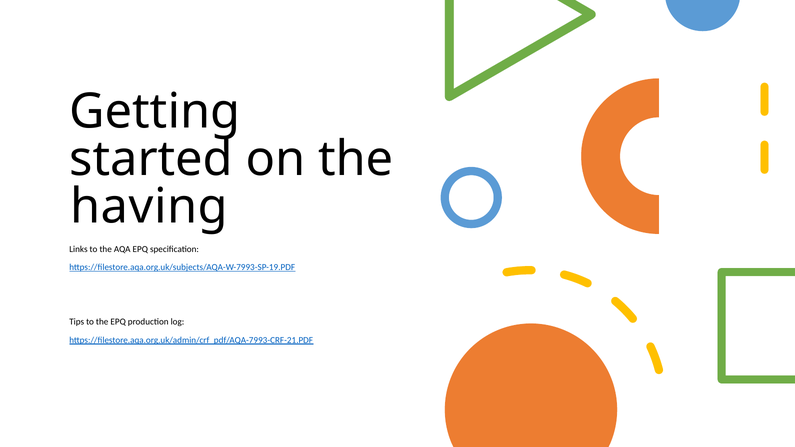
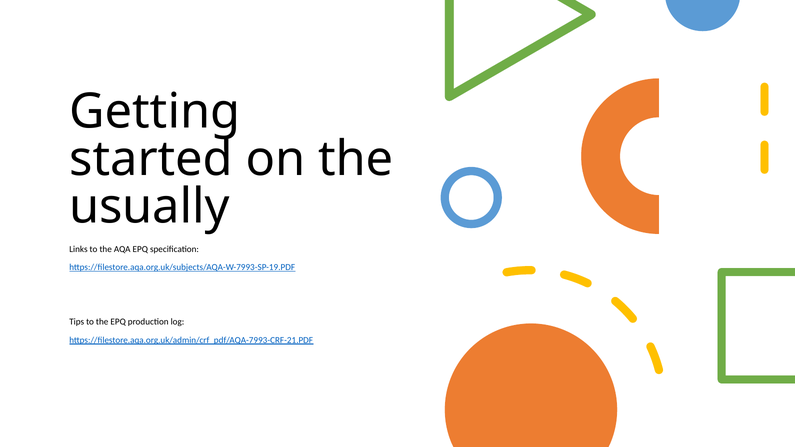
having: having -> usually
